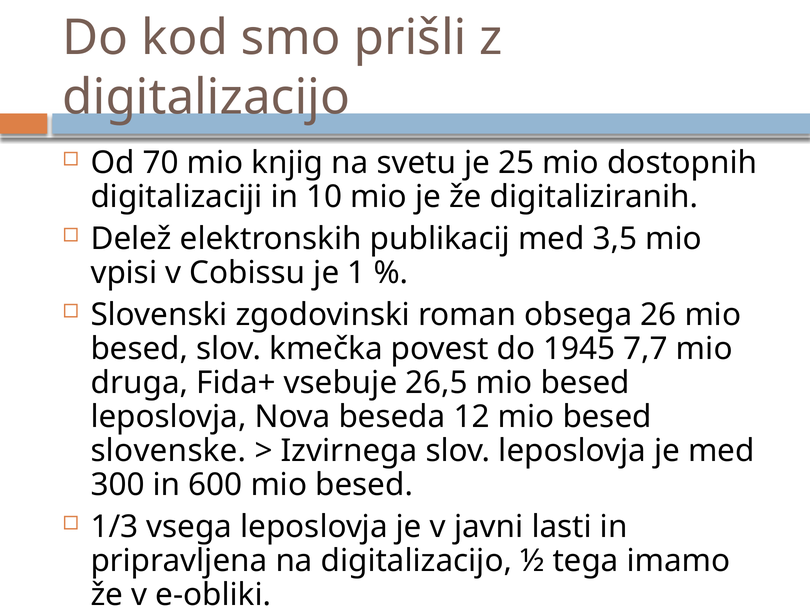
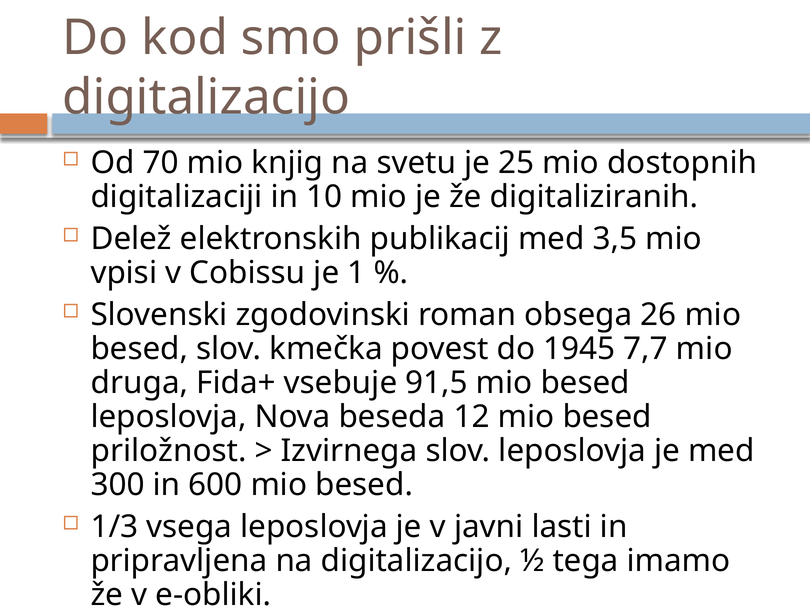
26,5: 26,5 -> 91,5
slovenske: slovenske -> priložnost
